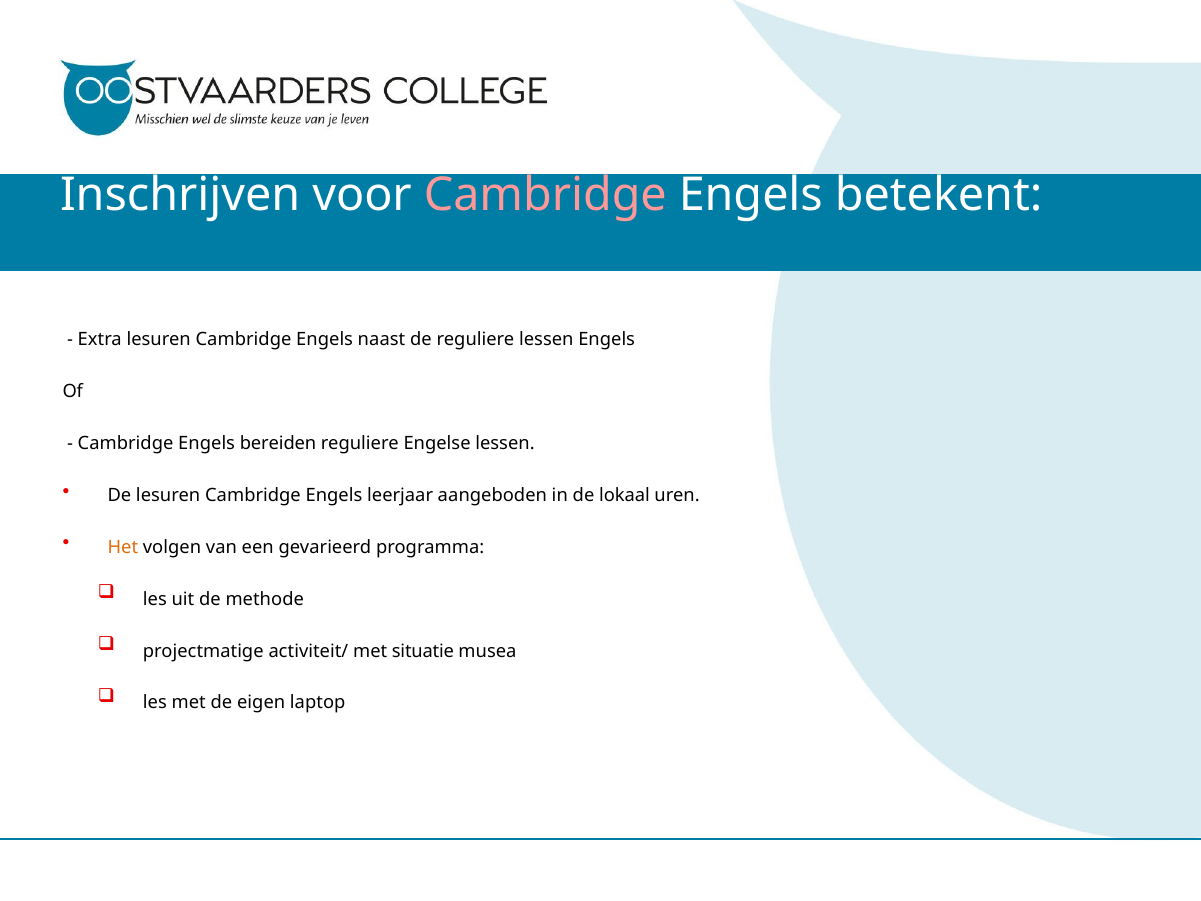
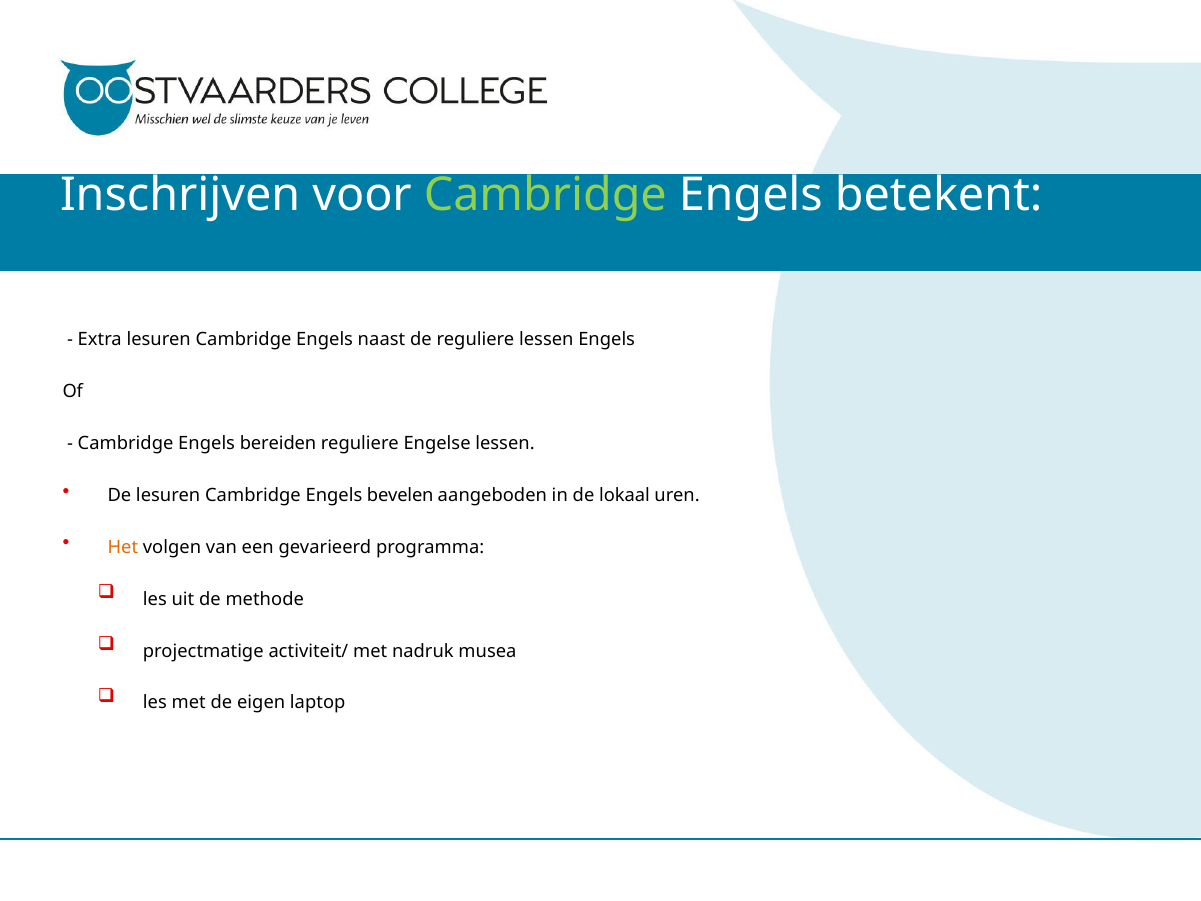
Cambridge at (545, 195) colour: pink -> light green
leerjaar: leerjaar -> bevelen
situatie: situatie -> nadruk
